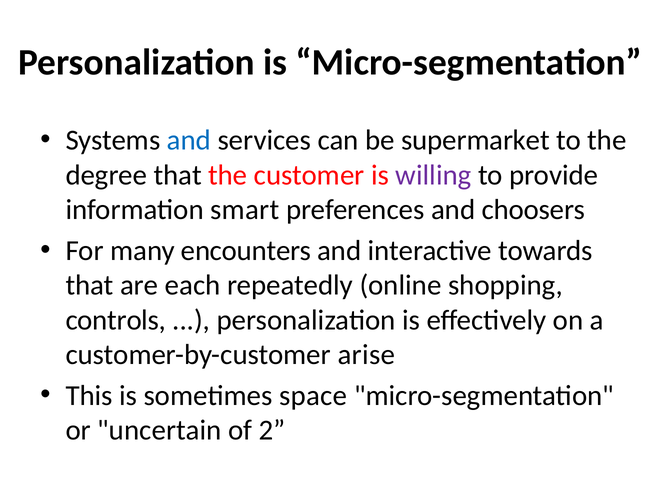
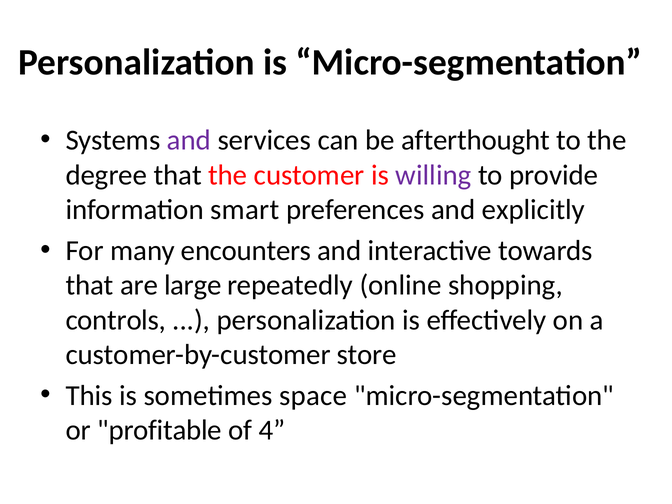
and at (189, 140) colour: blue -> purple
supermarket: supermarket -> afterthought
choosers: choosers -> explicitly
each: each -> large
arise: arise -> store
uncertain: uncertain -> profitable
2: 2 -> 4
